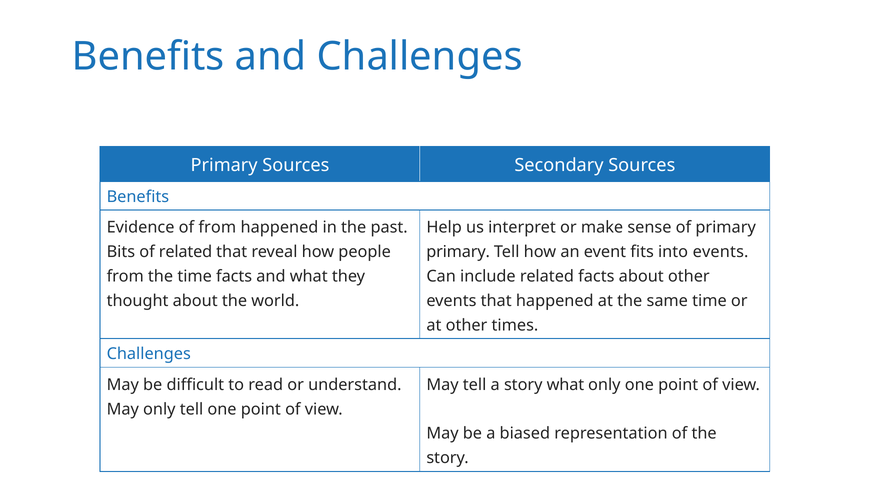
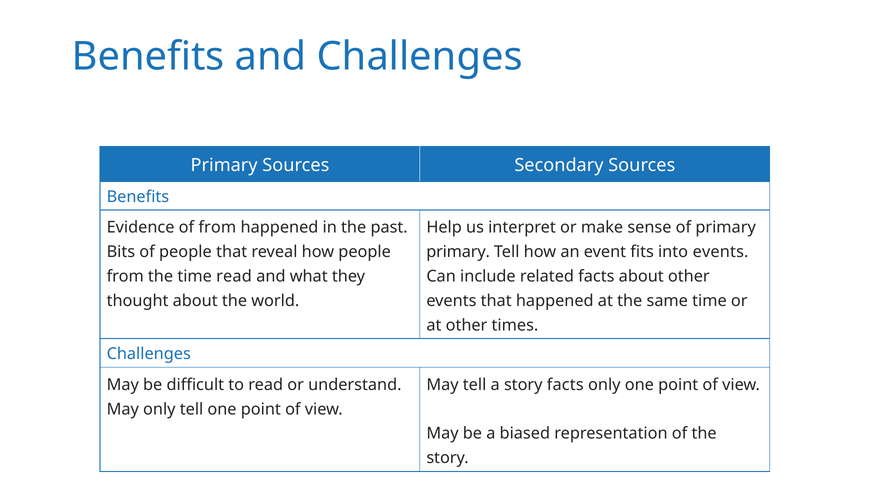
of related: related -> people
time facts: facts -> read
story what: what -> facts
